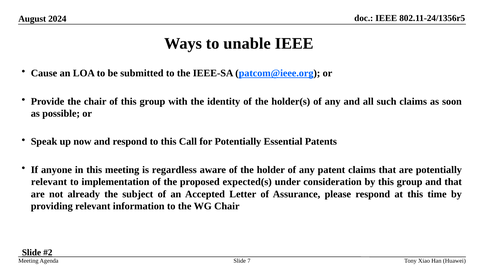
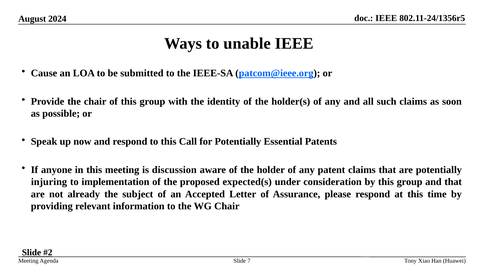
regardless: regardless -> discussion
relevant at (49, 182): relevant -> injuring
